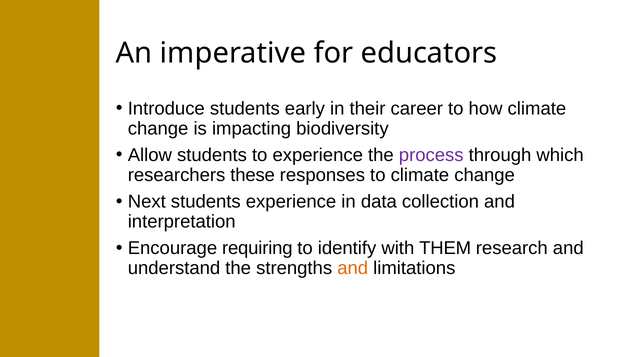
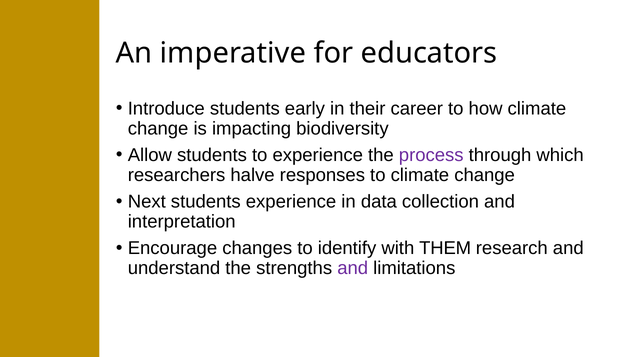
these: these -> halve
requiring: requiring -> changes
and at (353, 268) colour: orange -> purple
